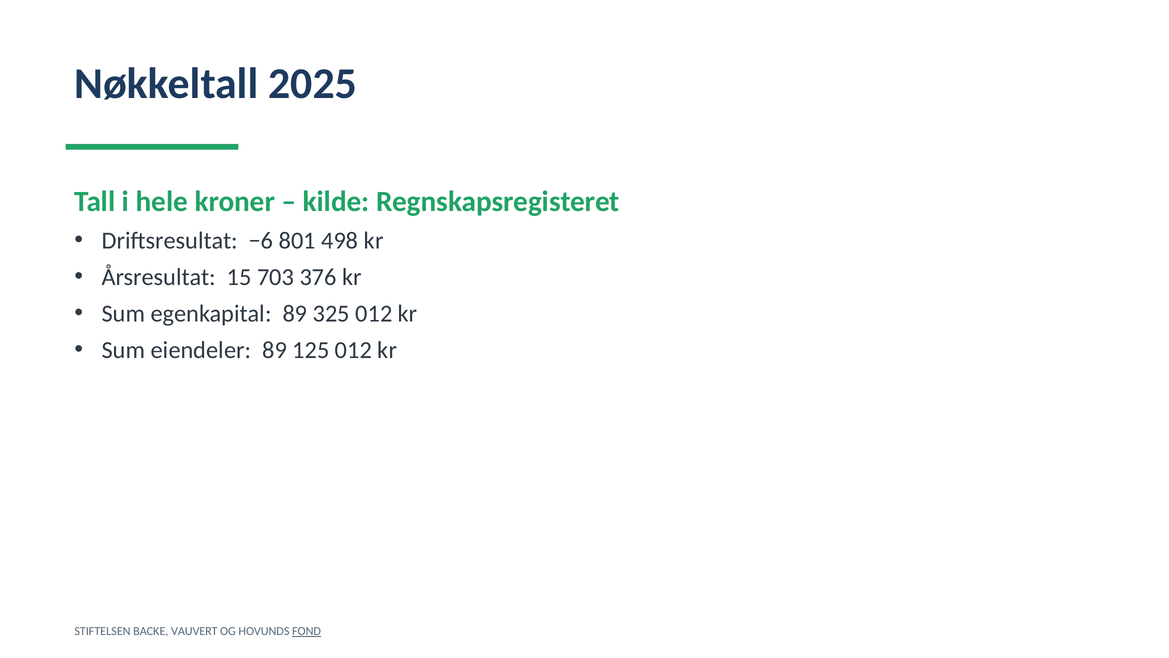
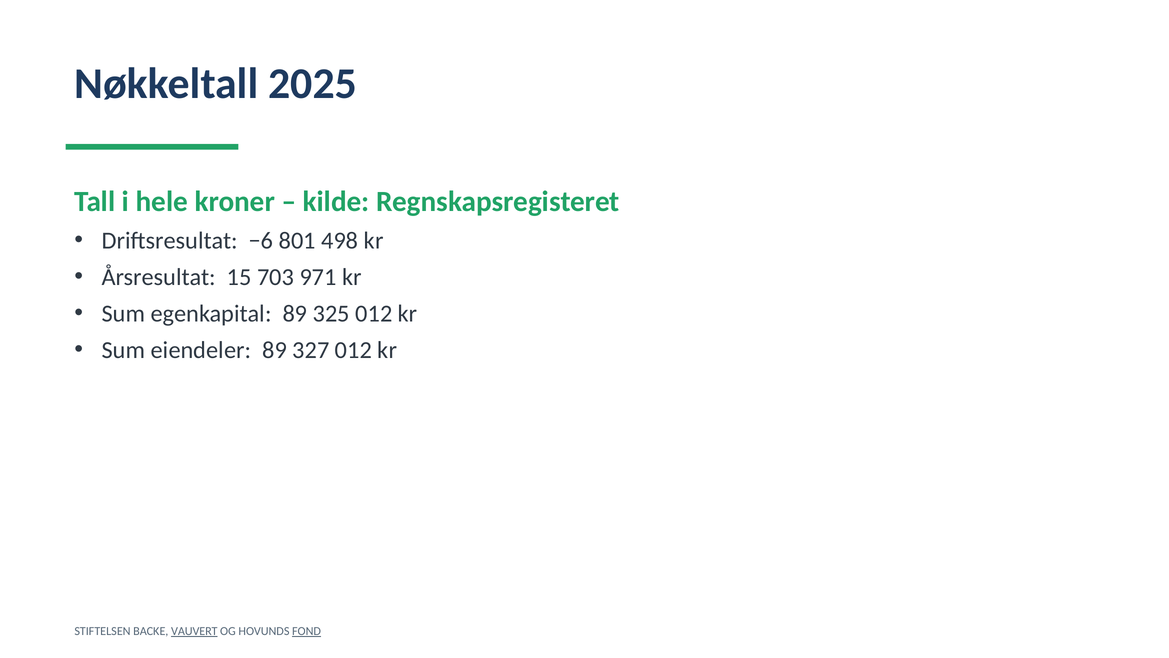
376: 376 -> 971
125: 125 -> 327
VAUVERT underline: none -> present
